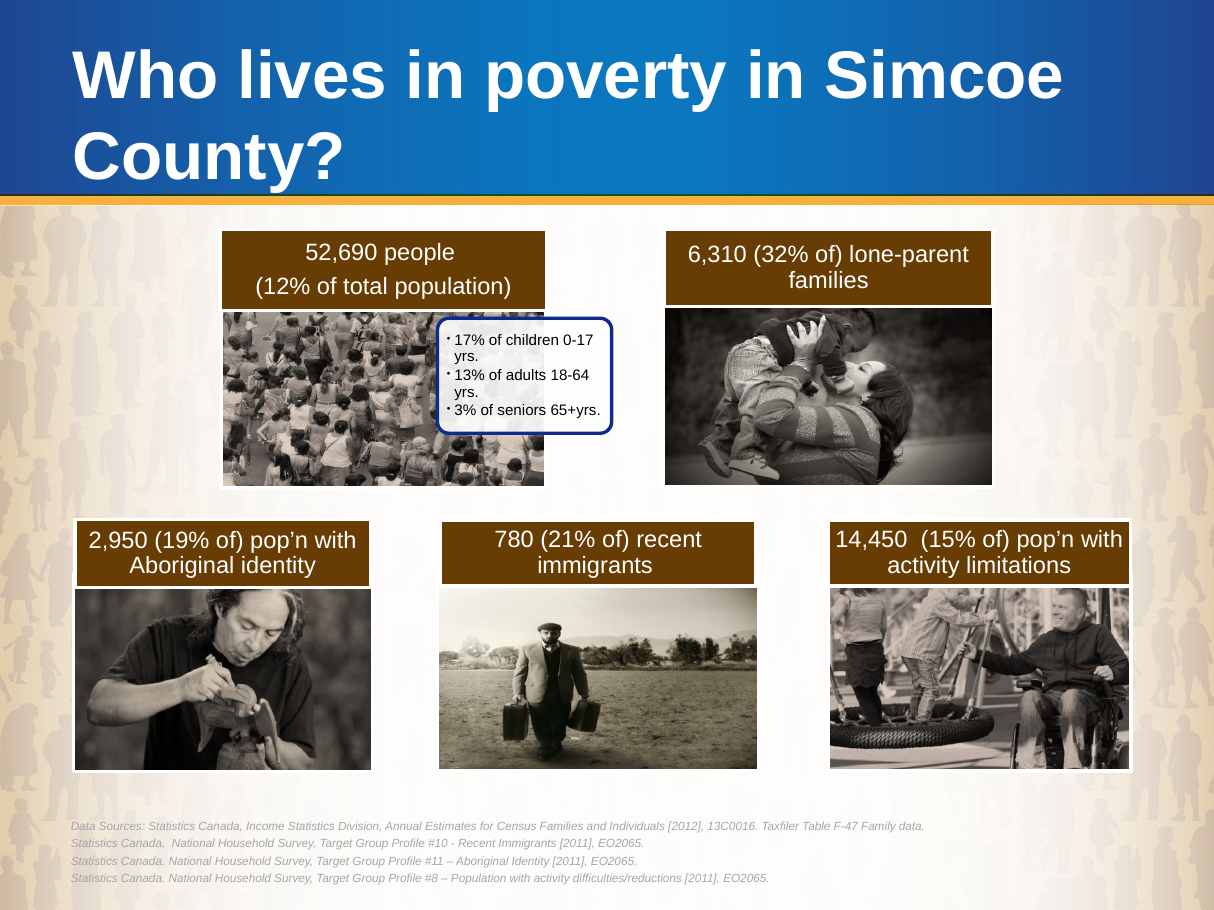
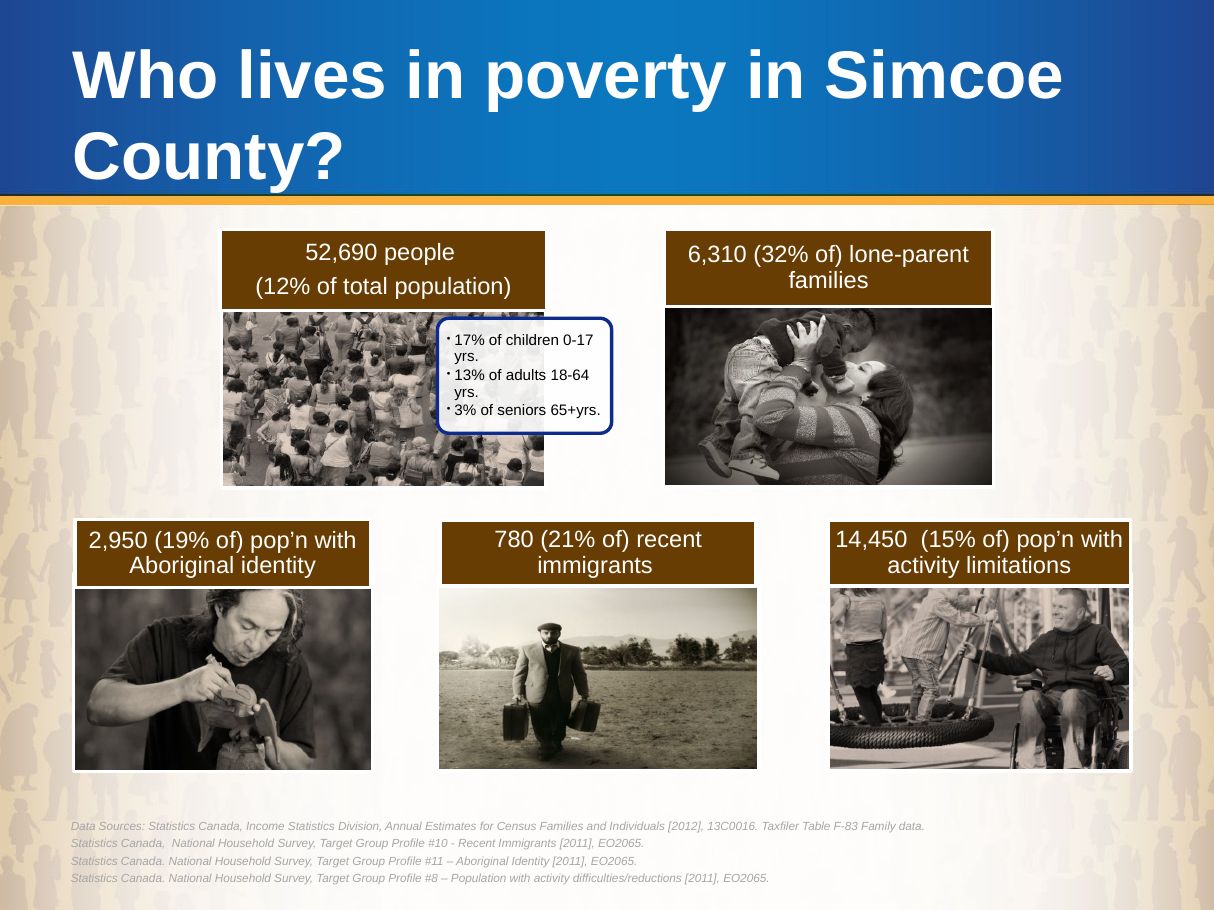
F-47: F-47 -> F-83
